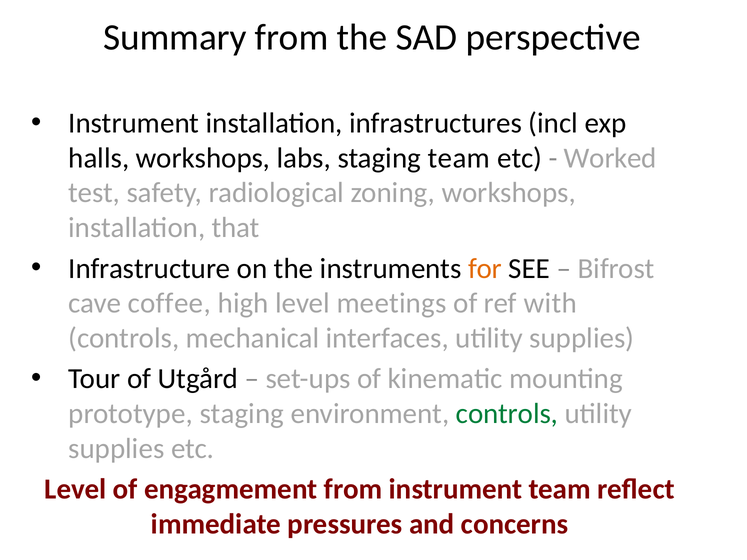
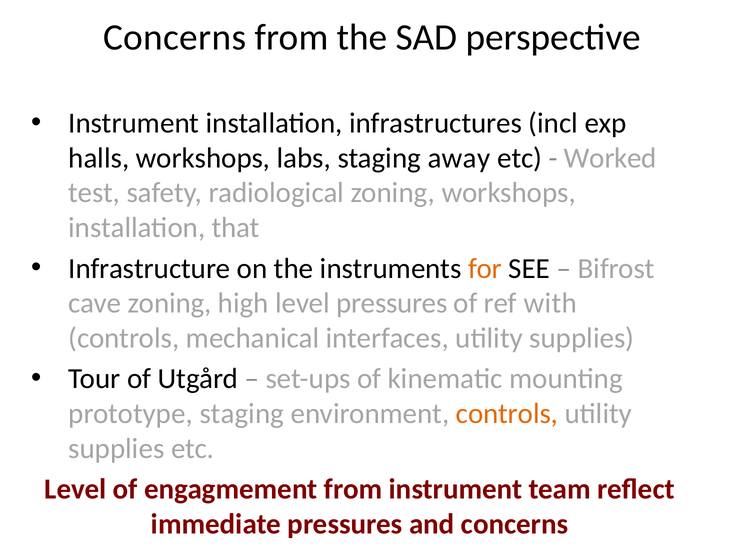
Summary at (175, 38): Summary -> Concerns
staging team: team -> away
cave coffee: coffee -> zoning
level meetings: meetings -> pressures
controls at (507, 414) colour: green -> orange
